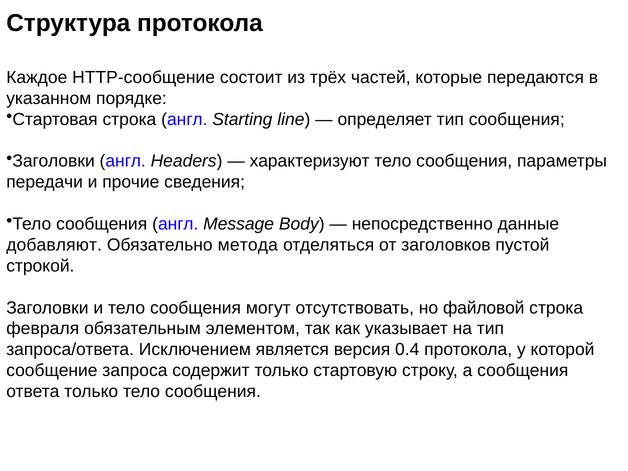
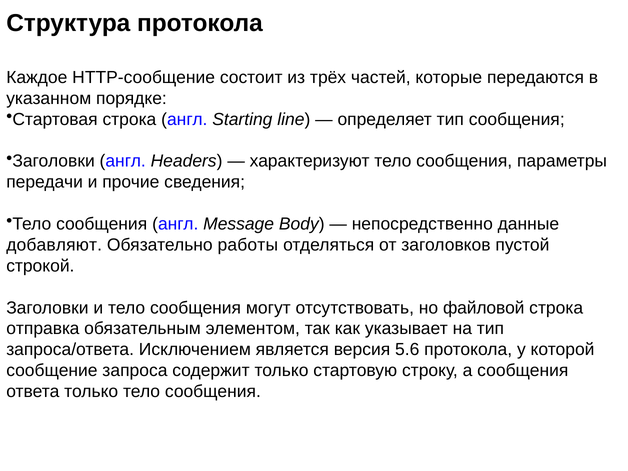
метода: метода -> работы
февраля: февраля -> отправка
0.4: 0.4 -> 5.6
